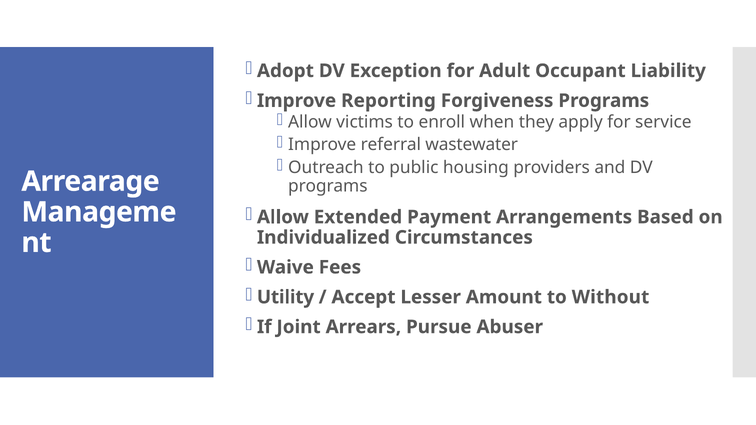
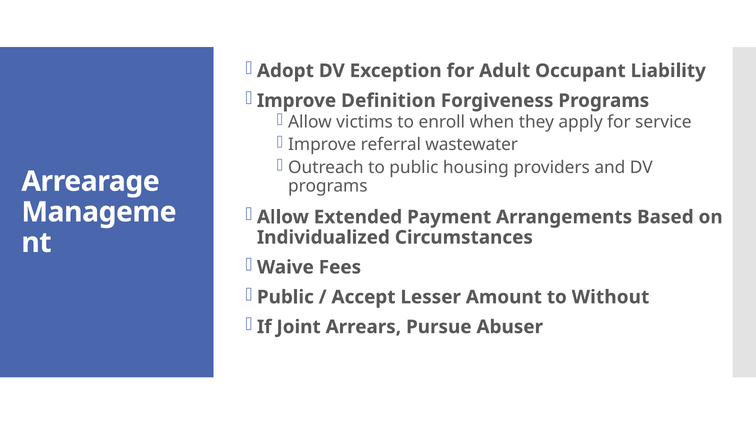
Reporting: Reporting -> Definition
Utility at (285, 297): Utility -> Public
